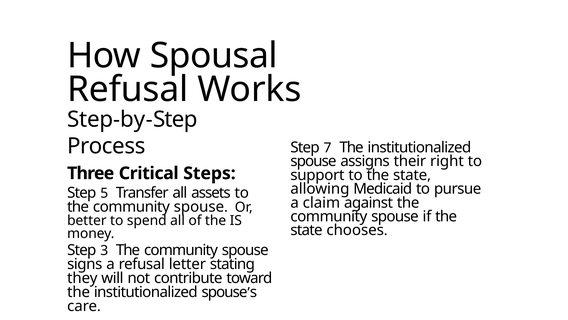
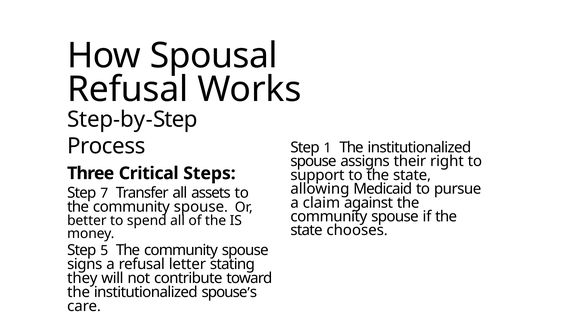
7: 7 -> 1
5: 5 -> 7
3: 3 -> 5
